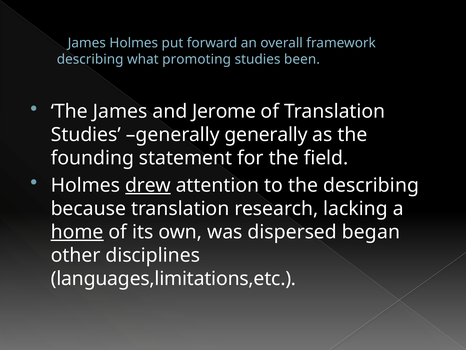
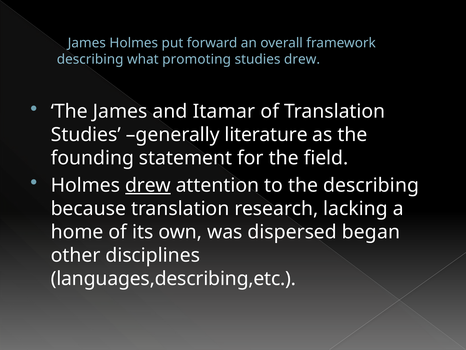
studies been: been -> drew
Jerome: Jerome -> Itamar
generally generally: generally -> literature
home underline: present -> none
languages,limitations,etc: languages,limitations,etc -> languages,describing,etc
